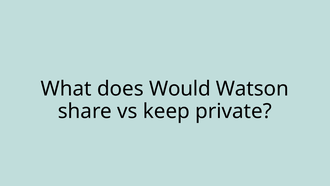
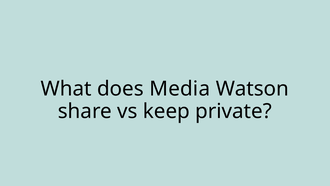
Would: Would -> Media
